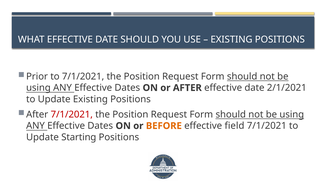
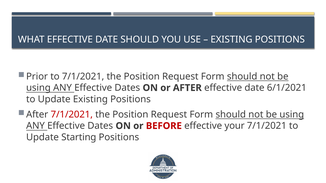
2/1/2021: 2/1/2021 -> 6/1/2021
BEFORE colour: orange -> red
field: field -> your
